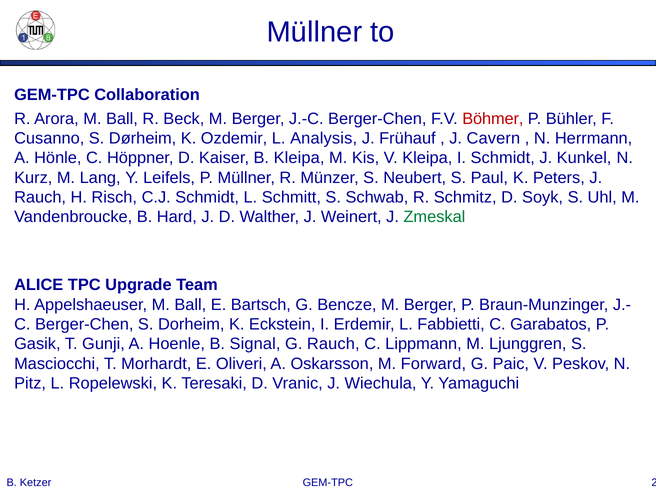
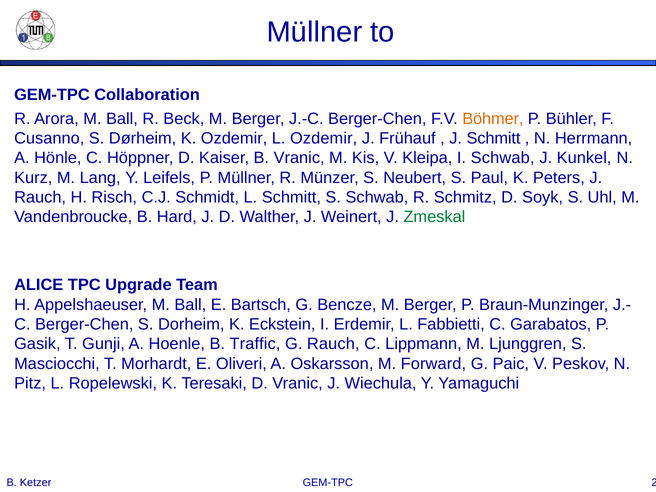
Böhmer colour: red -> orange
L Analysis: Analysis -> Ozdemir
J Cavern: Cavern -> Schmitt
B Kleipa: Kleipa -> Vranic
I Schmidt: Schmidt -> Schwab
Signal: Signal -> Traffic
